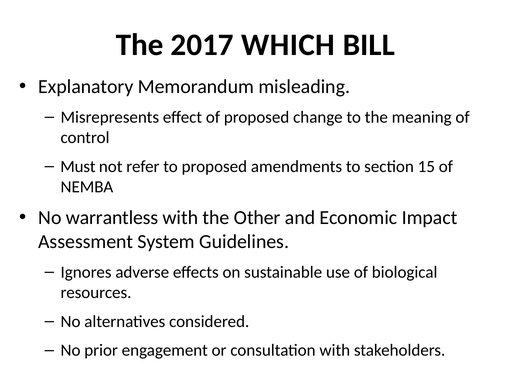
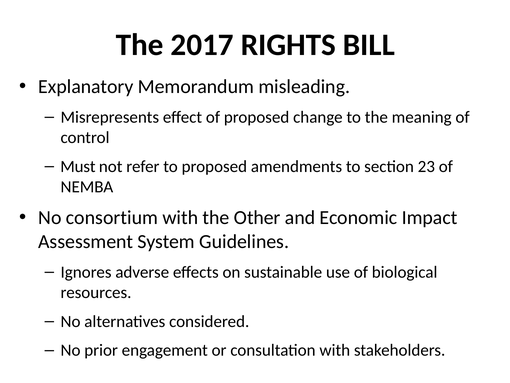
WHICH: WHICH -> RIGHTS
15: 15 -> 23
warrantless: warrantless -> consortium
